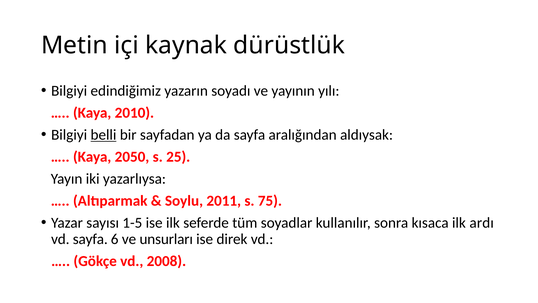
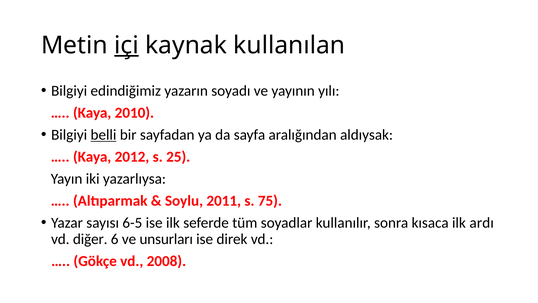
içi underline: none -> present
dürüstlük: dürüstlük -> kullanılan
2050: 2050 -> 2012
1-5: 1-5 -> 6-5
vd sayfa: sayfa -> diğer
